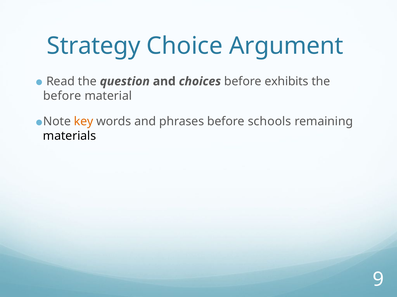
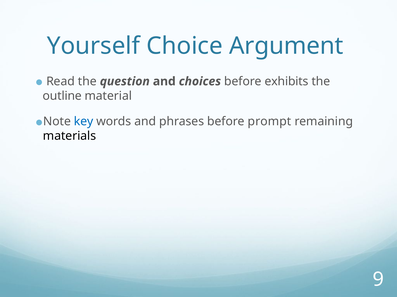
Strategy: Strategy -> Yourself
before at (62, 96): before -> outline
key colour: orange -> blue
schools: schools -> prompt
